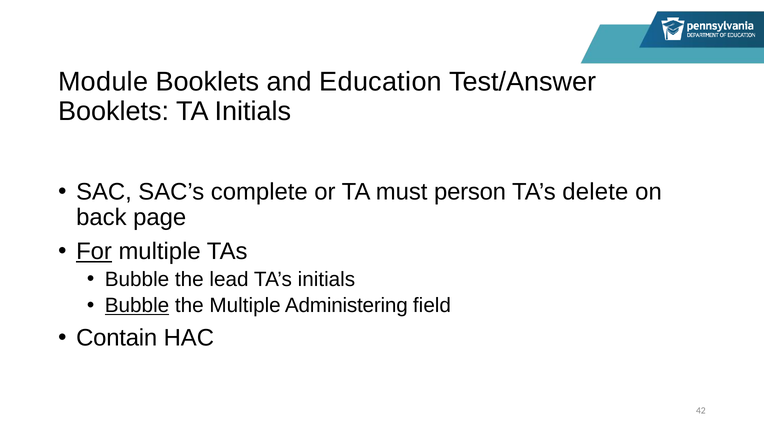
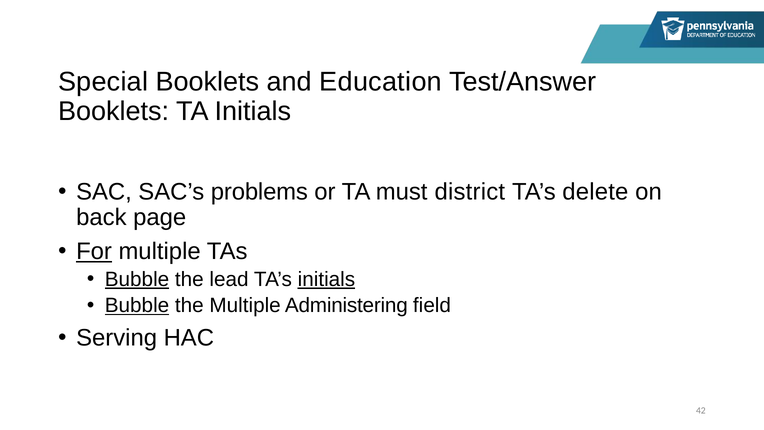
Module: Module -> Special
complete: complete -> problems
person: person -> district
Bubble at (137, 279) underline: none -> present
initials at (326, 279) underline: none -> present
Contain: Contain -> Serving
